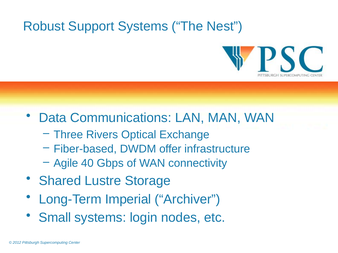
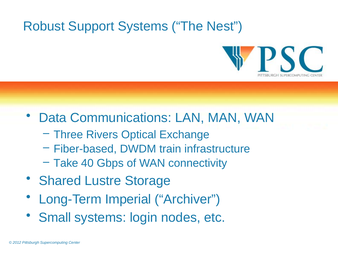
offer: offer -> train
Agile: Agile -> Take
